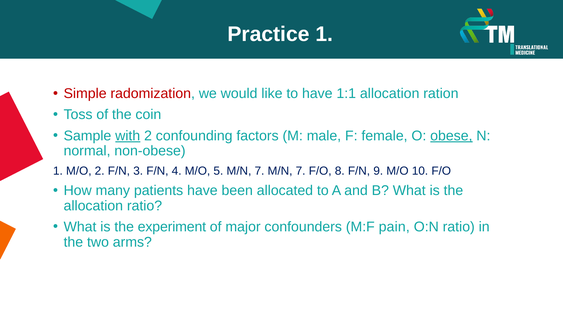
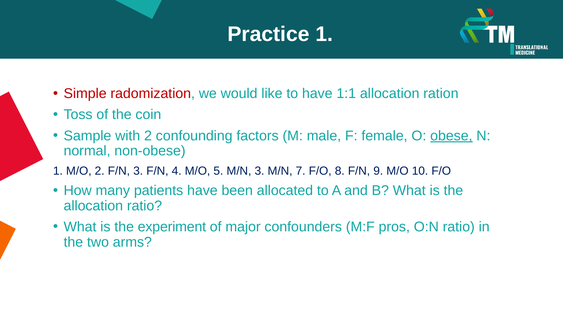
with underline: present -> none
5 M/N 7: 7 -> 3
pain: pain -> pros
